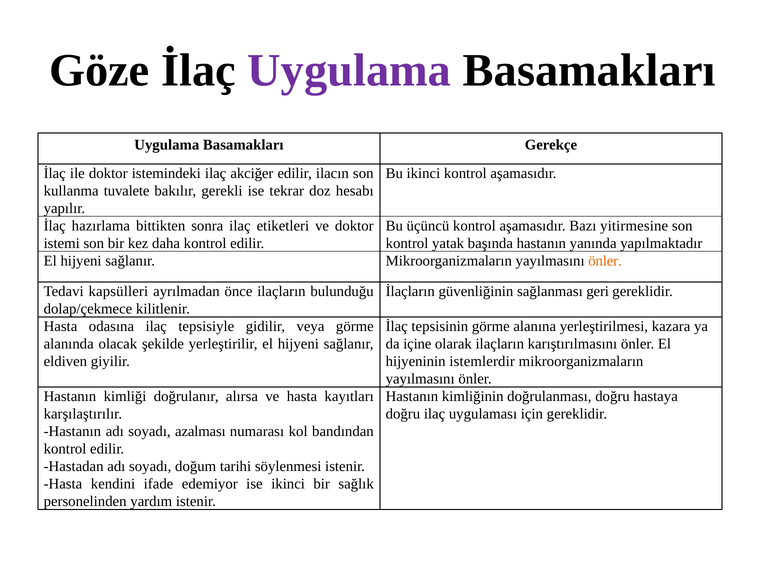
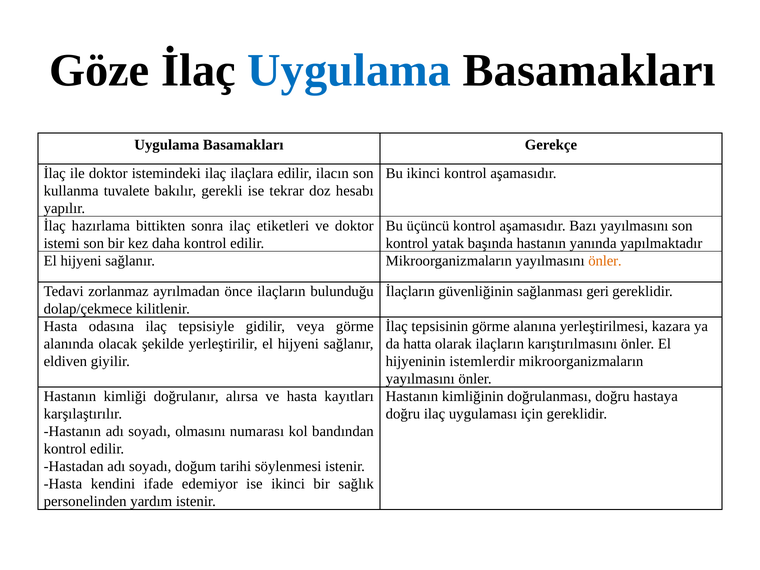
Uygulama at (349, 71) colour: purple -> blue
akciğer: akciğer -> ilaçlara
Bazı yitirmesine: yitirmesine -> yayılmasını
kapsülleri: kapsülleri -> zorlanmaz
içine: içine -> hatta
azalması: azalması -> olmasını
